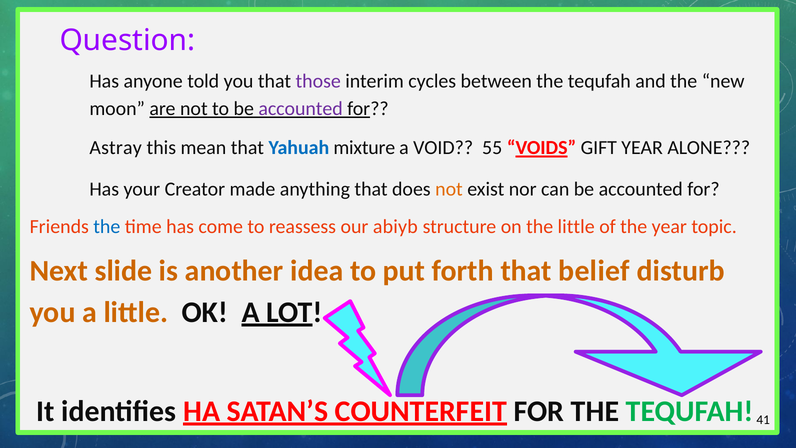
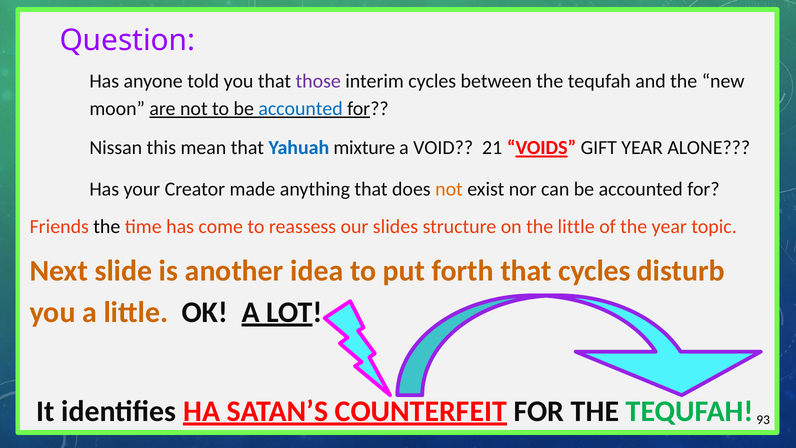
accounted at (301, 109) colour: purple -> blue
Astray: Astray -> Nissan
55: 55 -> 21
the at (107, 227) colour: blue -> black
abiyb: abiyb -> slides
that belief: belief -> cycles
41: 41 -> 93
